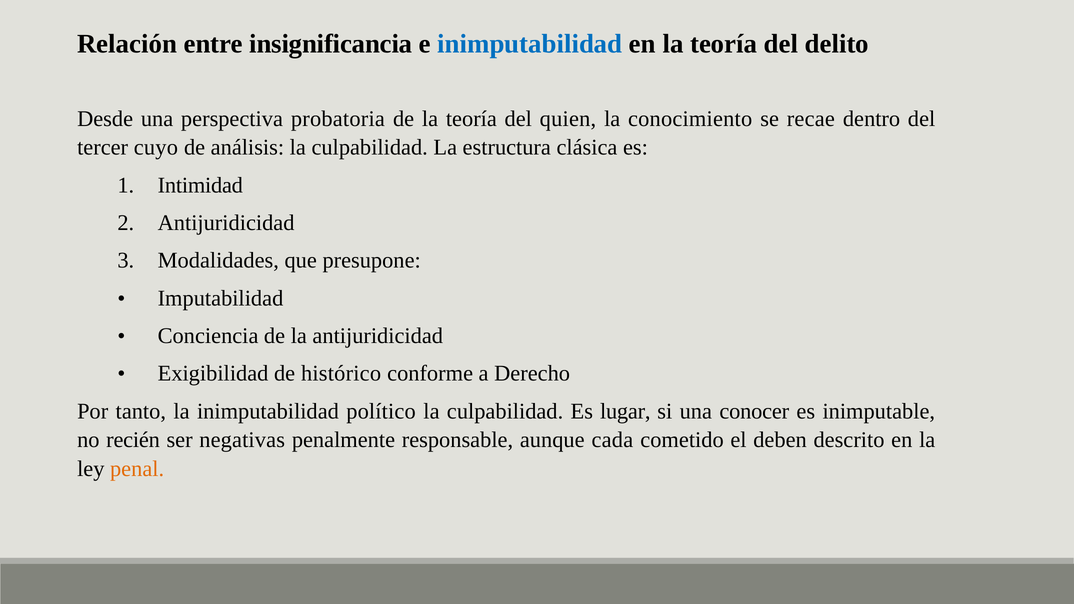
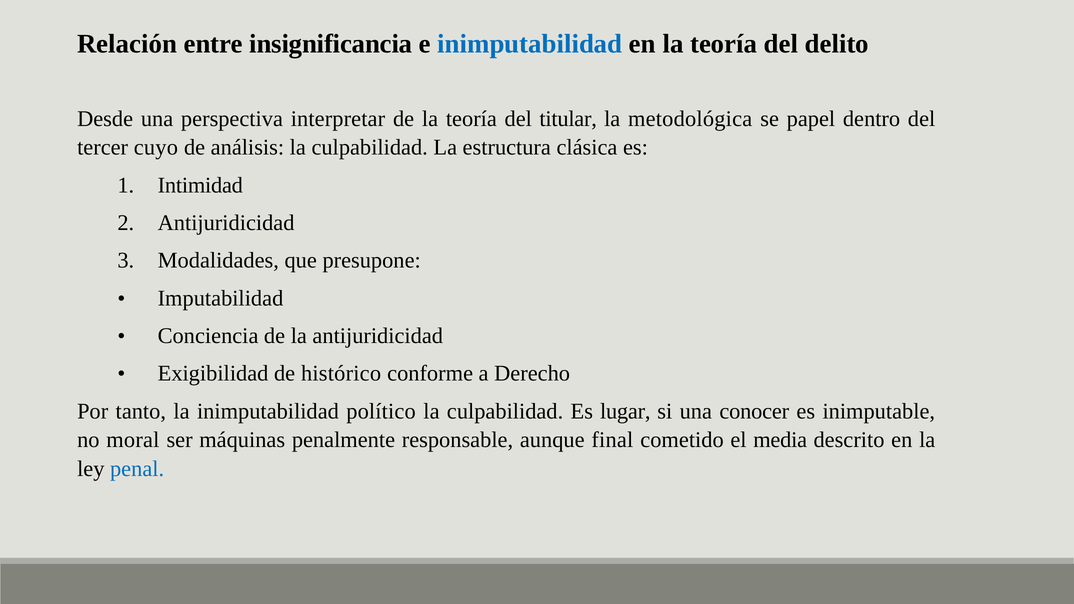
probatoria: probatoria -> interpretar
quien: quien -> titular
conocimiento: conocimiento -> metodológica
recae: recae -> papel
recién: recién -> moral
negativas: negativas -> máquinas
cada: cada -> final
deben: deben -> media
penal colour: orange -> blue
